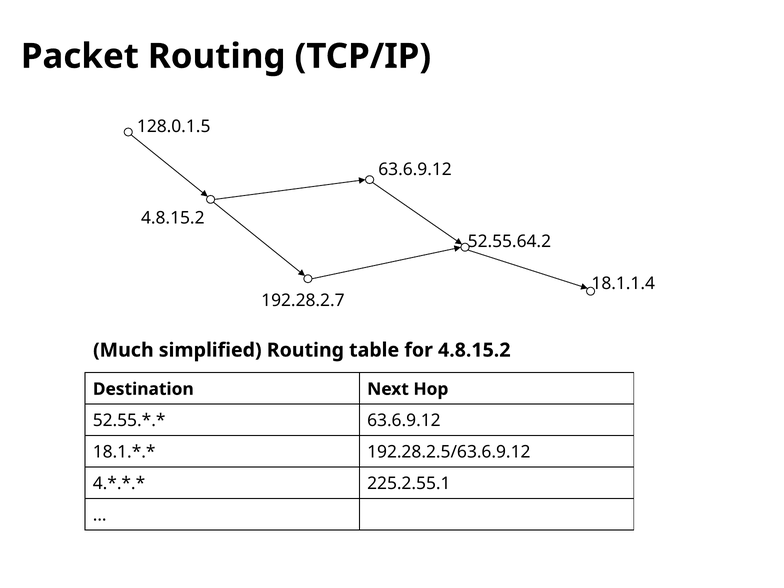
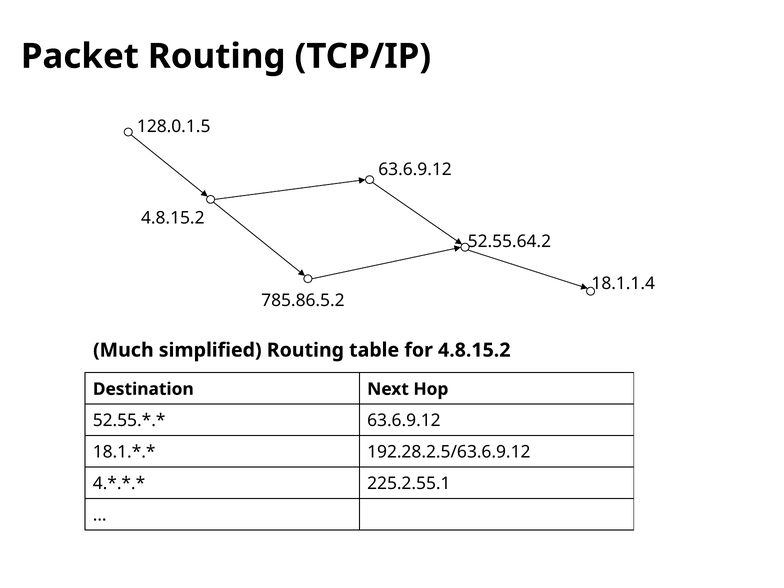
192.28.2.7: 192.28.2.7 -> 785.86.5.2
